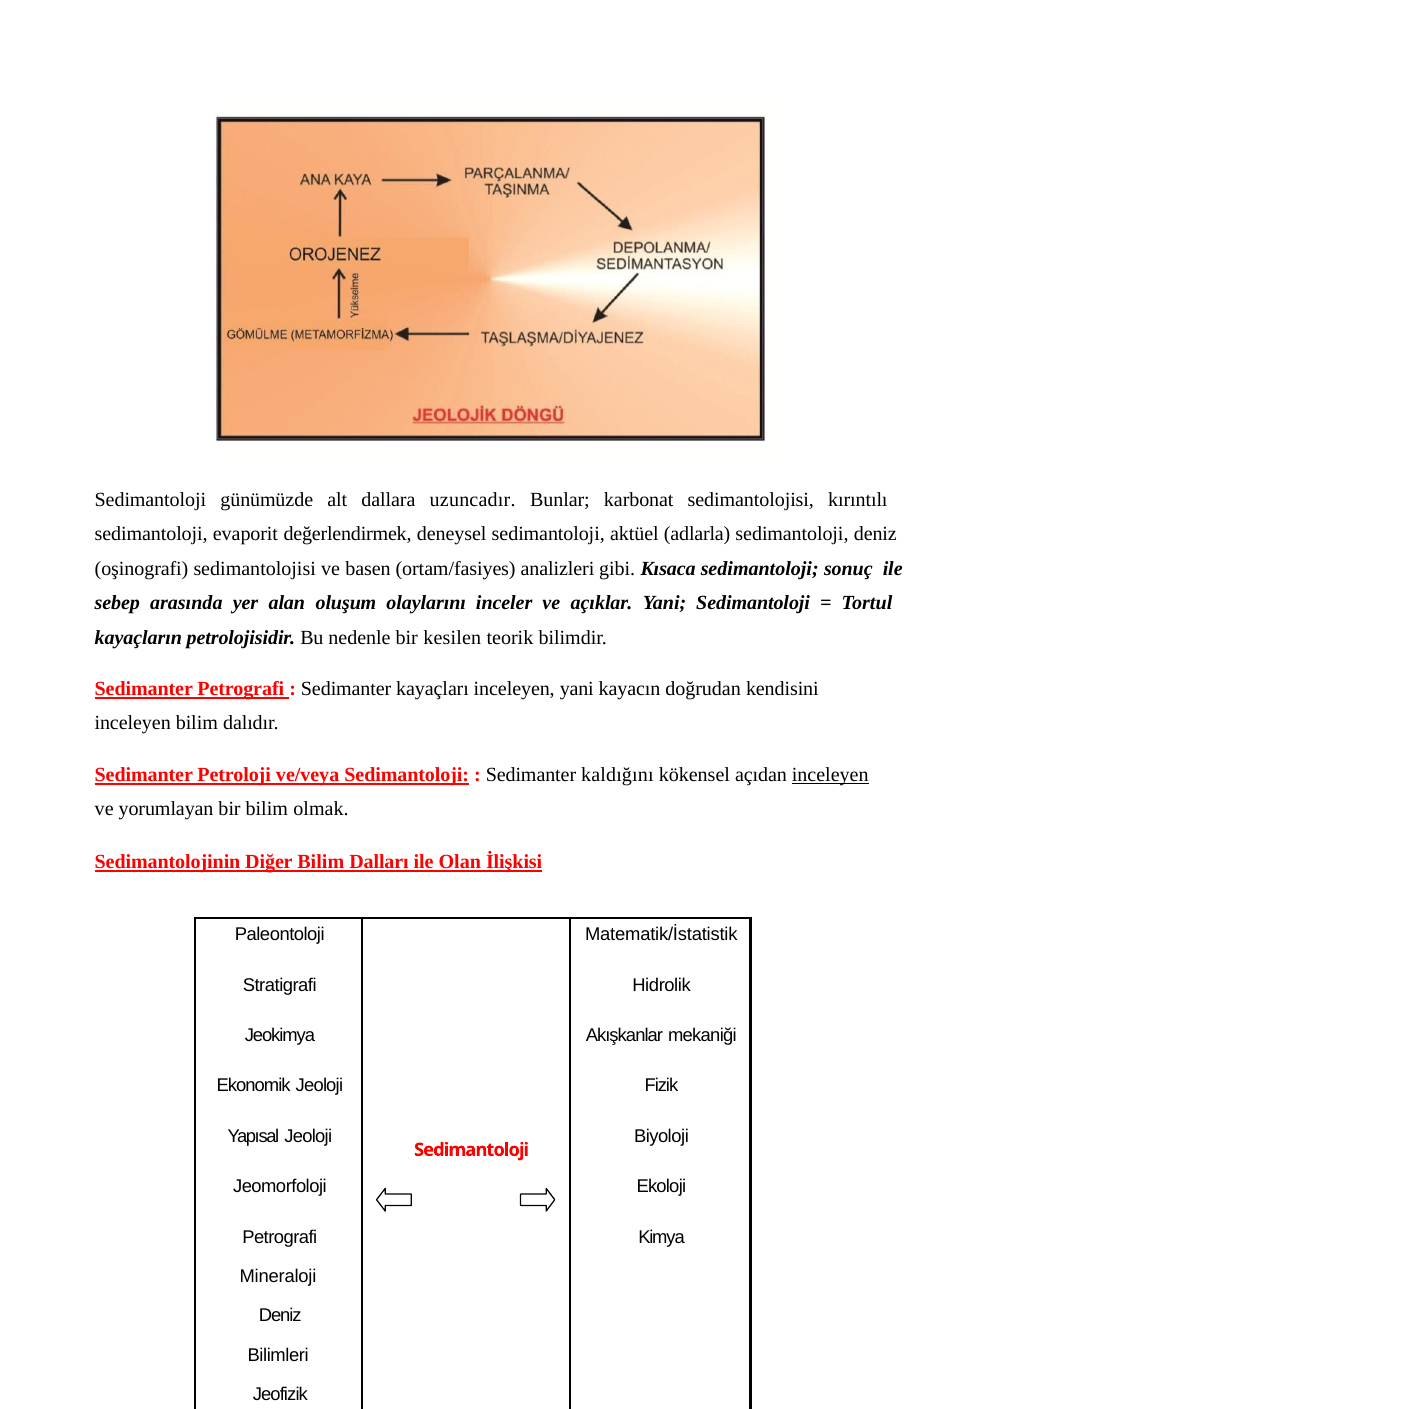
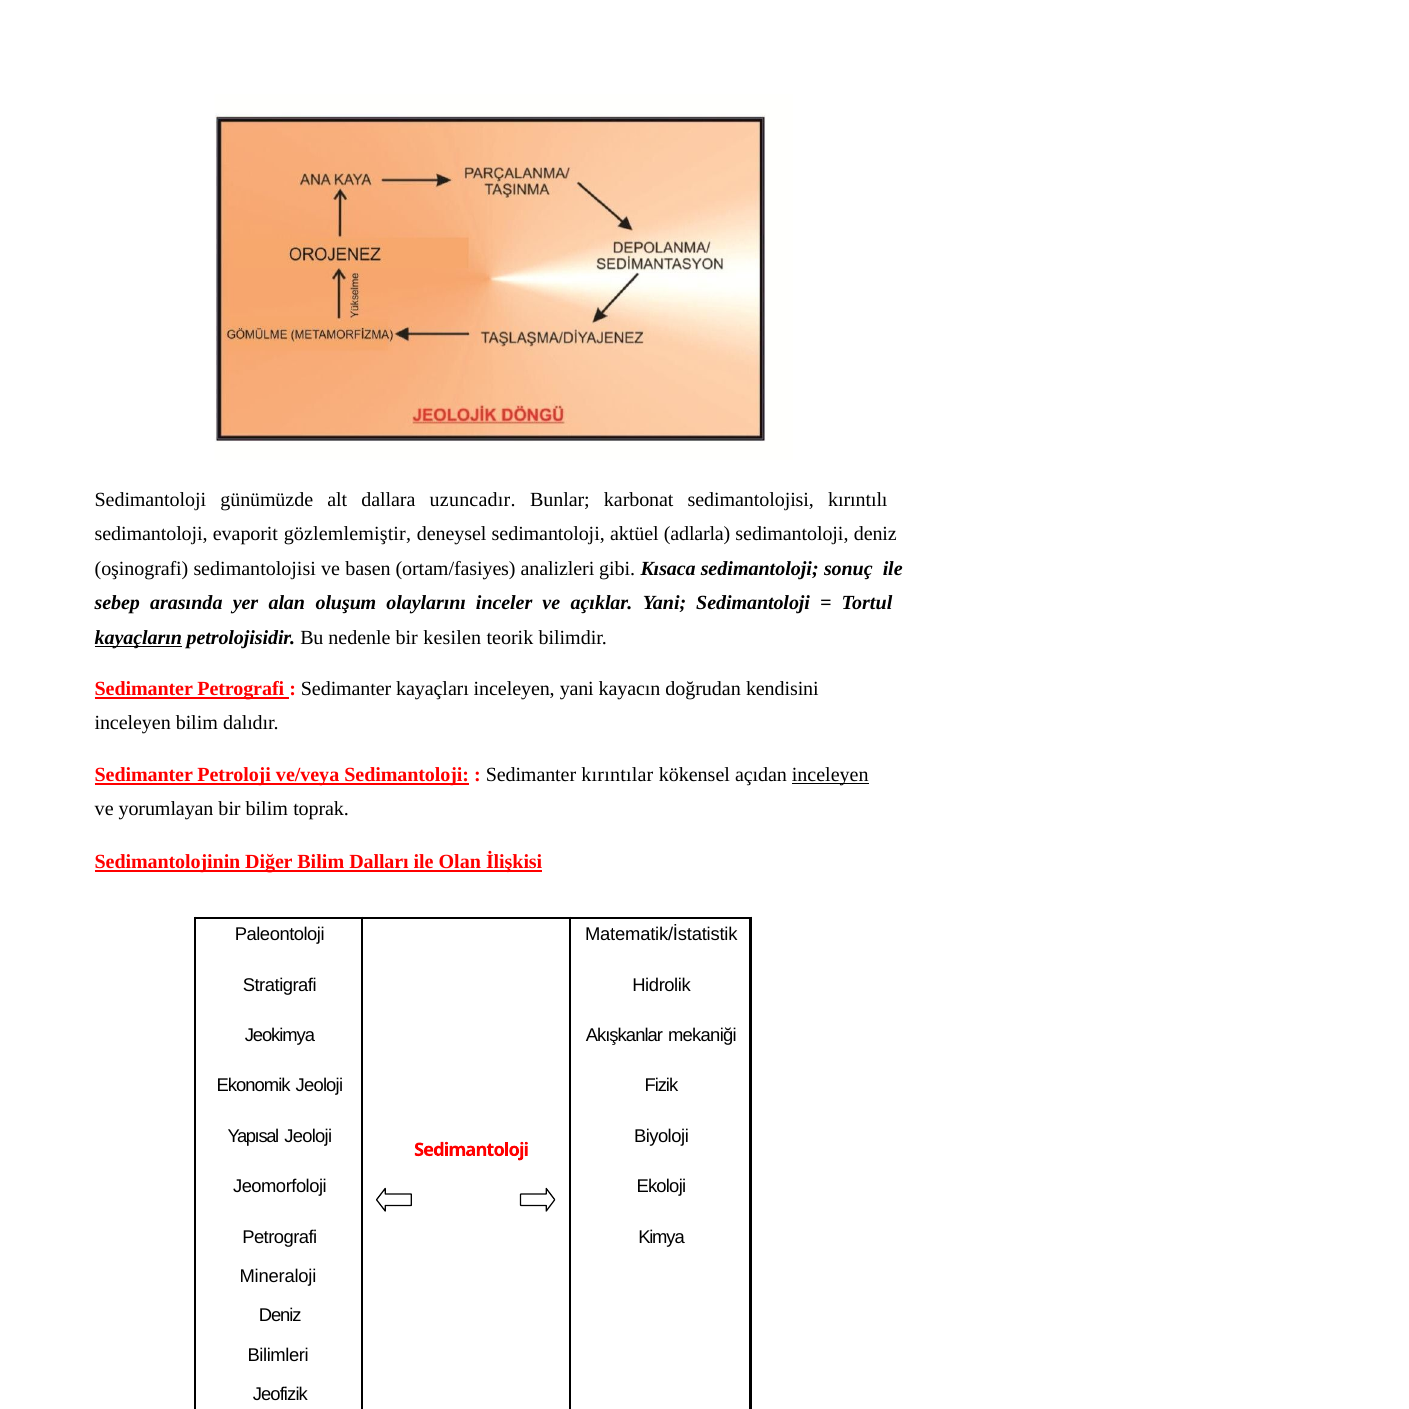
değerlendirmek: değerlendirmek -> gözlemlemiştir
kayaçların underline: none -> present
kaldığını: kaldığını -> kırıntılar
olmak: olmak -> toprak
